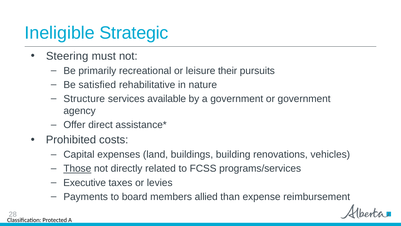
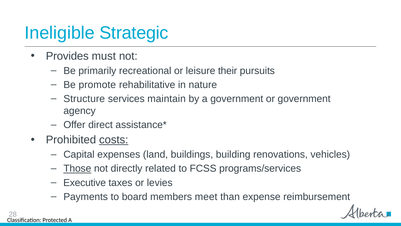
Steering: Steering -> Provides
satisfied: satisfied -> promote
available: available -> maintain
costs underline: none -> present
allied: allied -> meet
